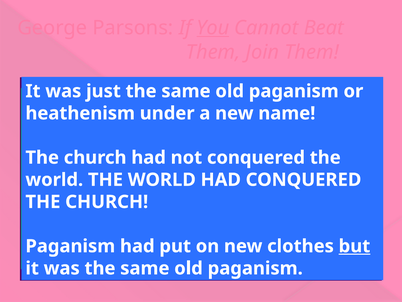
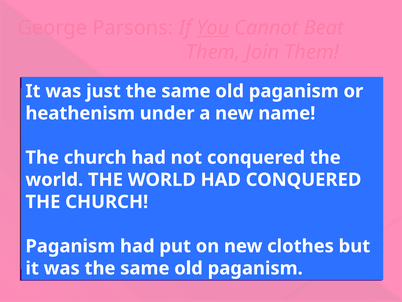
but at (354, 246) underline: present -> none
